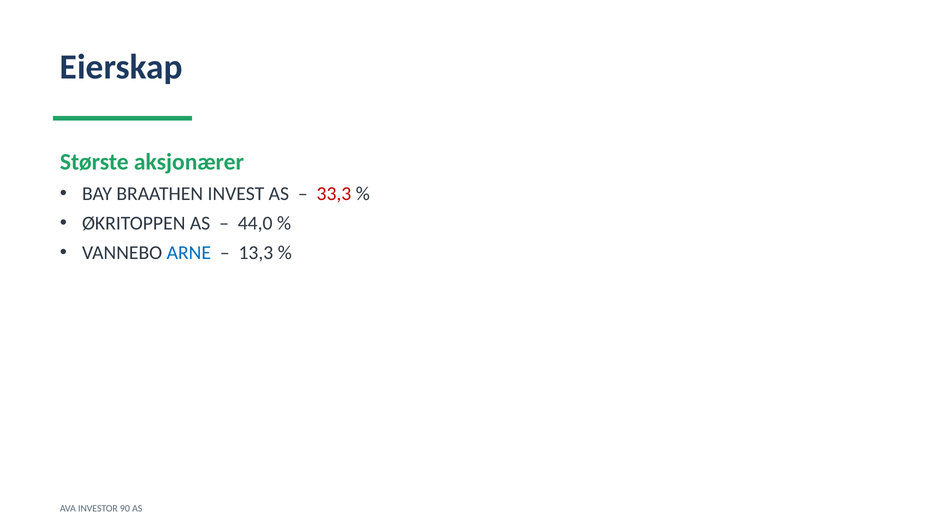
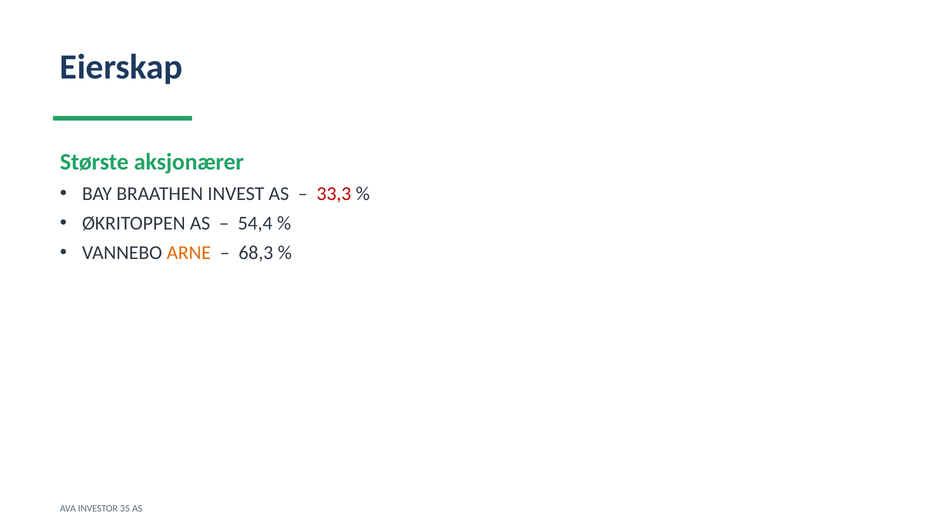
44,0: 44,0 -> 54,4
ARNE colour: blue -> orange
13,3: 13,3 -> 68,3
90: 90 -> 35
